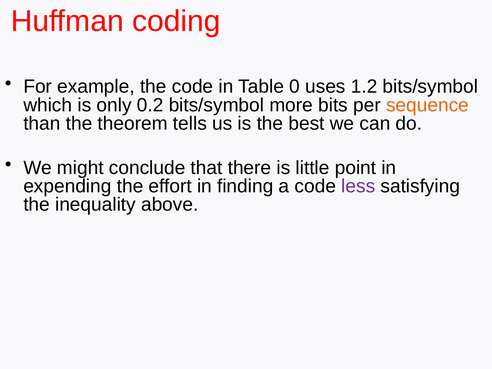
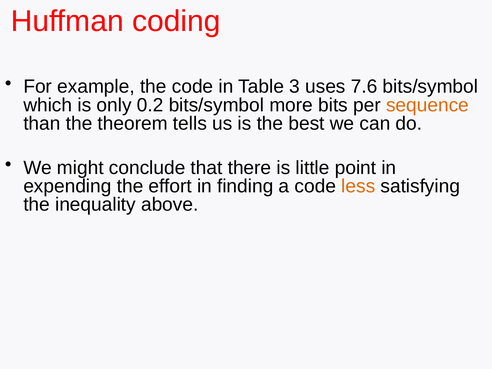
0: 0 -> 3
1.2: 1.2 -> 7.6
less colour: purple -> orange
